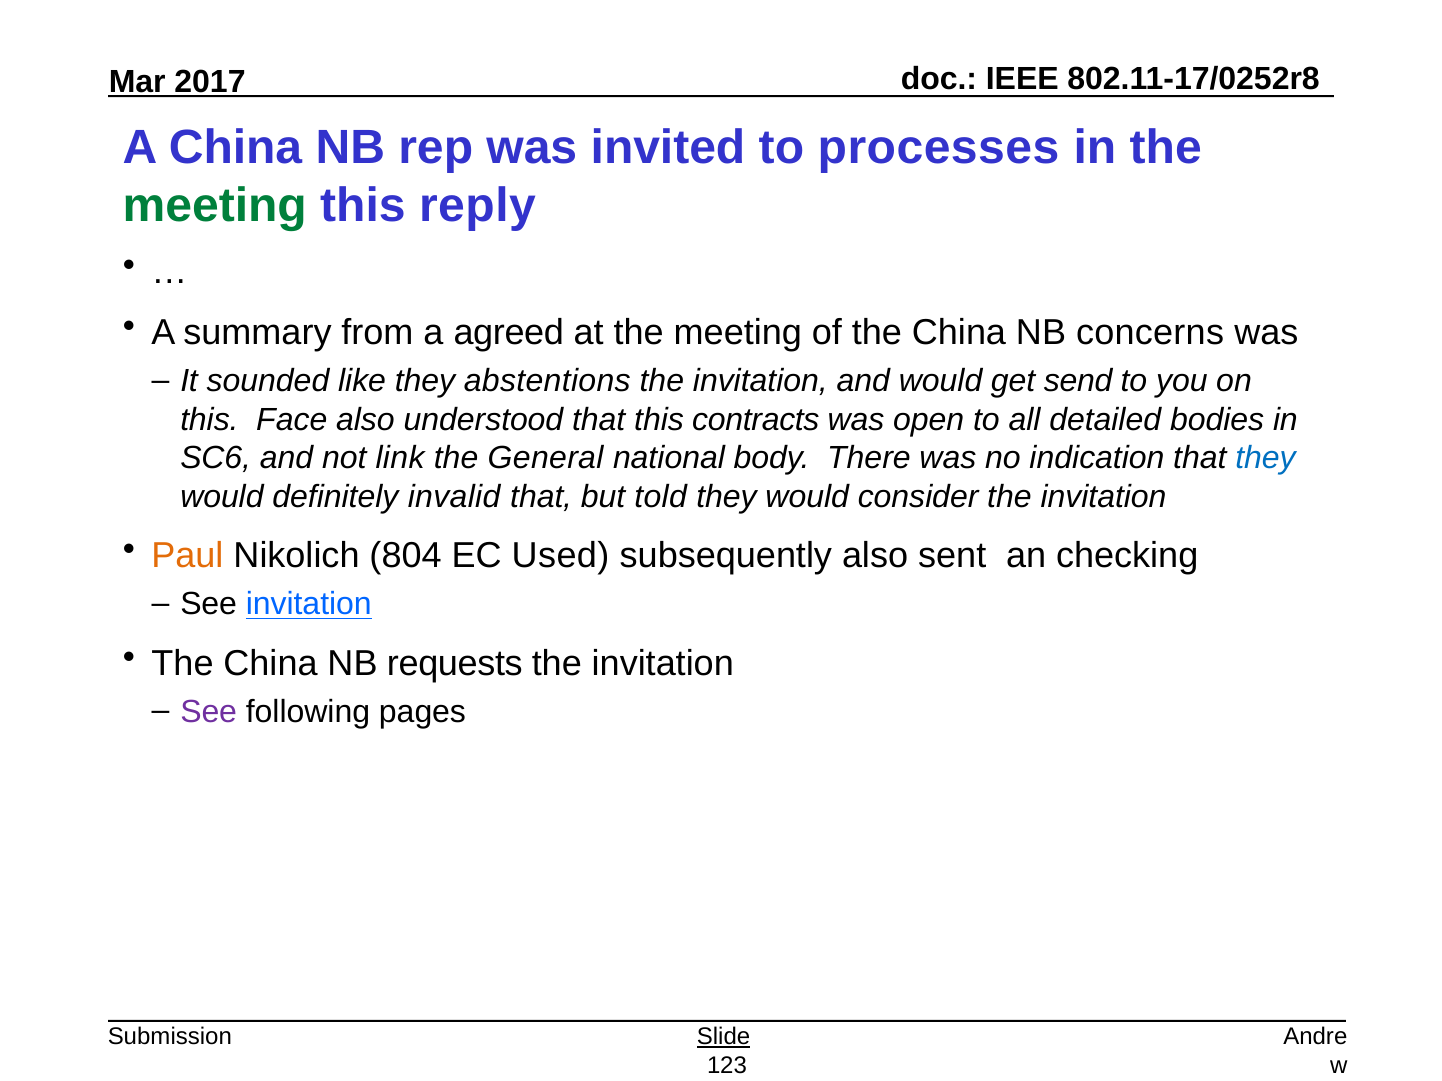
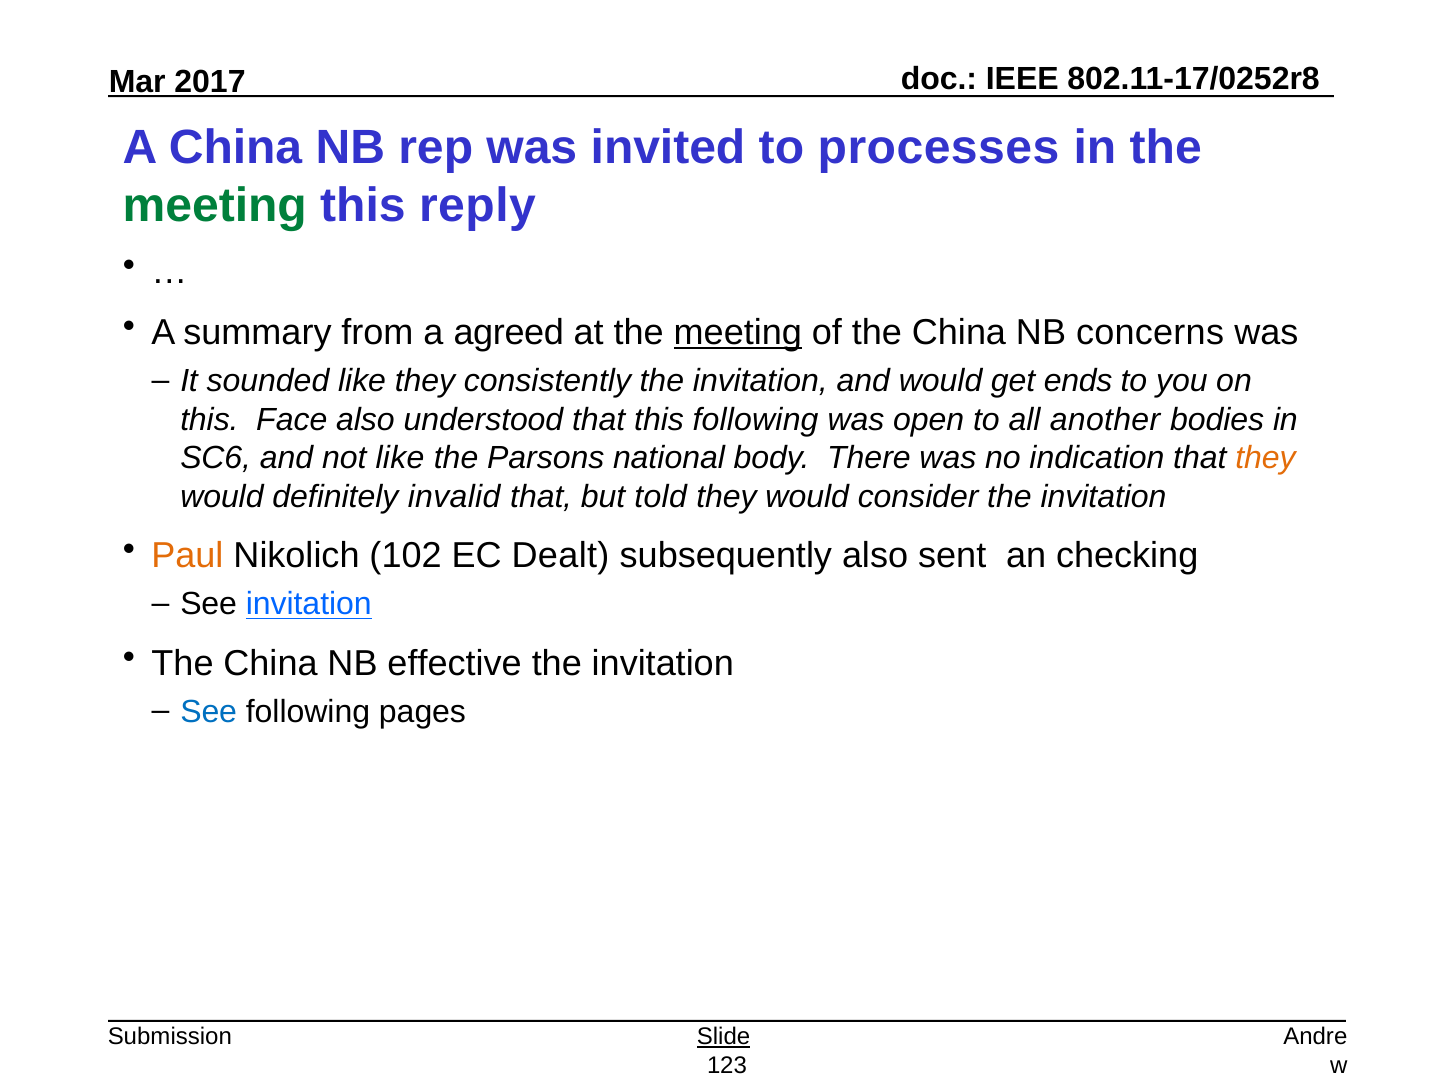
meeting at (738, 333) underline: none -> present
abstentions: abstentions -> consistently
send: send -> ends
this contracts: contracts -> following
detailed: detailed -> another
not link: link -> like
General: General -> Parsons
they at (1266, 458) colour: blue -> orange
804: 804 -> 102
Used: Used -> Dealt
requests: requests -> effective
See at (209, 712) colour: purple -> blue
